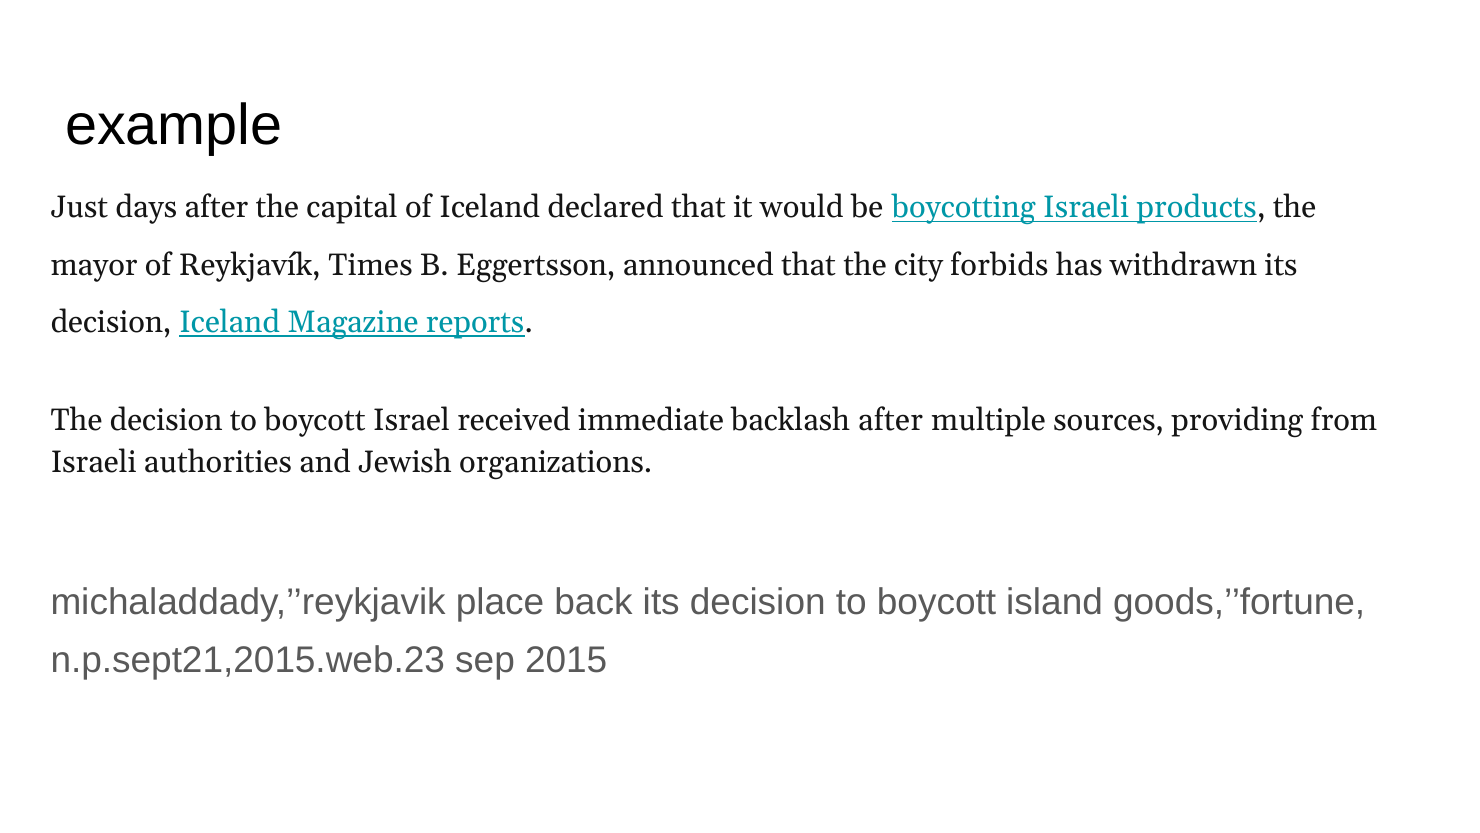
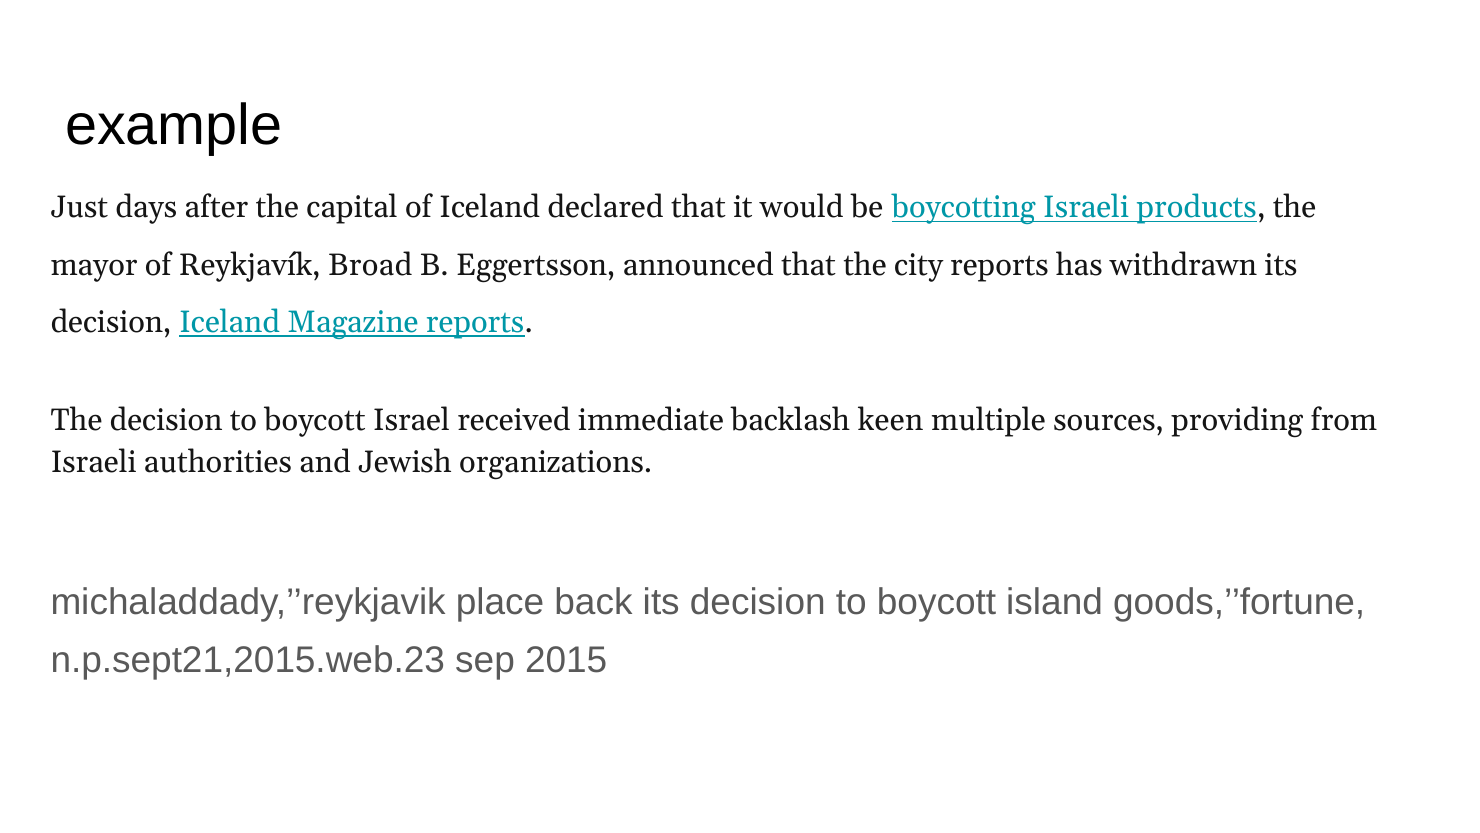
Times: Times -> Broad
city forbids: forbids -> reports
backlash after: after -> keen
